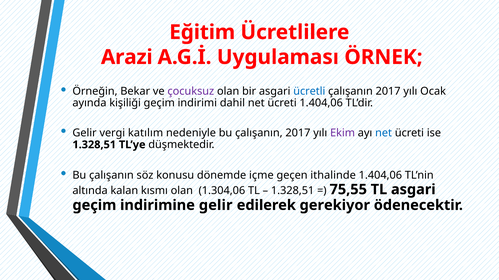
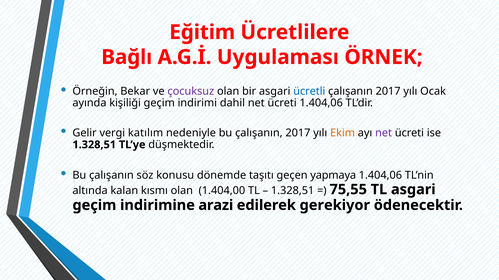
Arazi: Arazi -> Bağlı
Ekim colour: purple -> orange
net at (384, 133) colour: blue -> purple
içme: içme -> taşıtı
ithalinde: ithalinde -> yapmaya
1.304,06: 1.304,06 -> 1.404,00
indirimine gelir: gelir -> arazi
